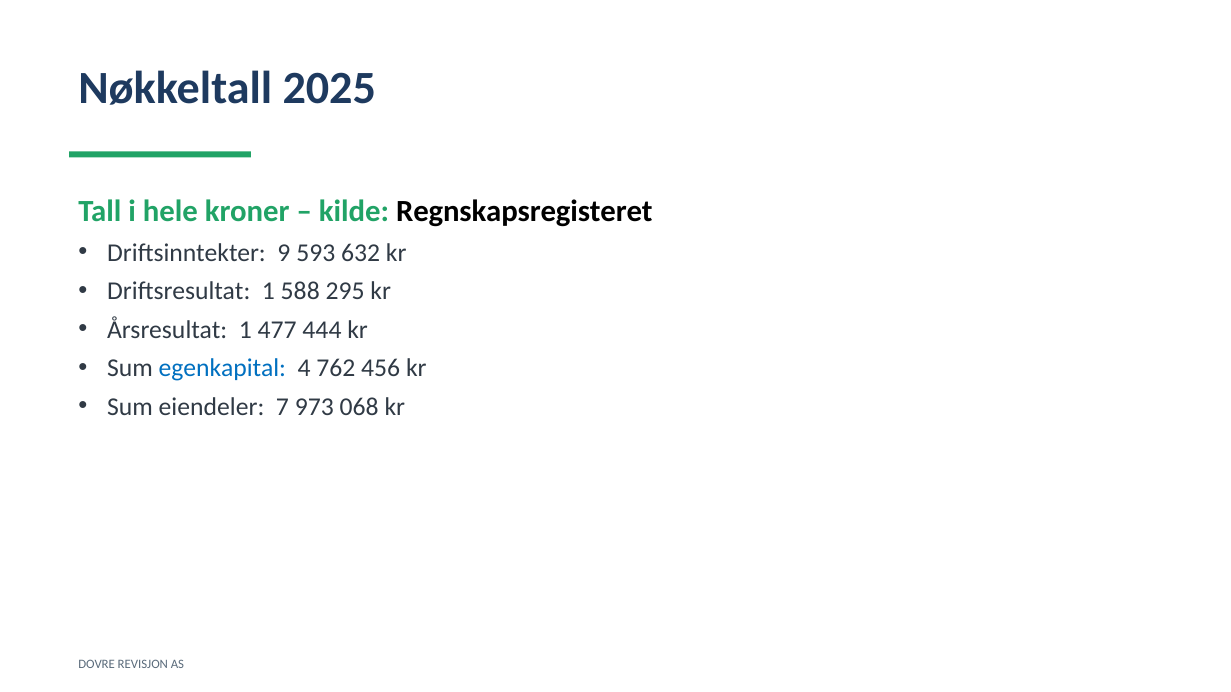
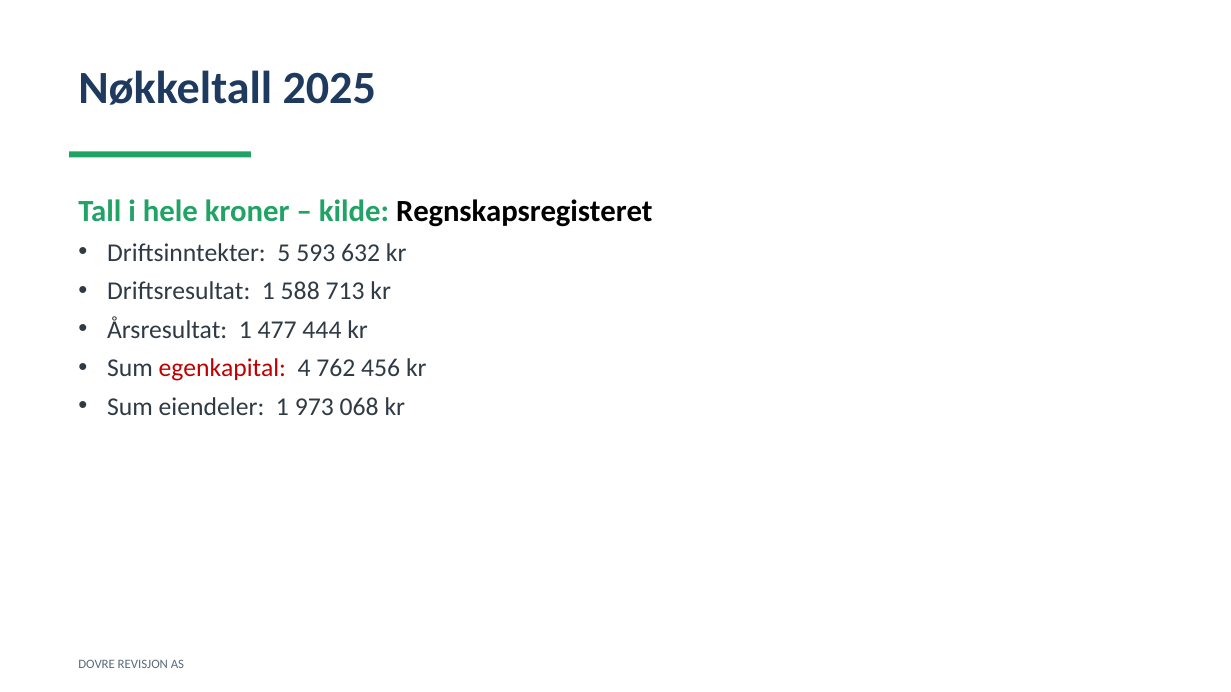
9: 9 -> 5
295: 295 -> 713
egenkapital colour: blue -> red
eiendeler 7: 7 -> 1
